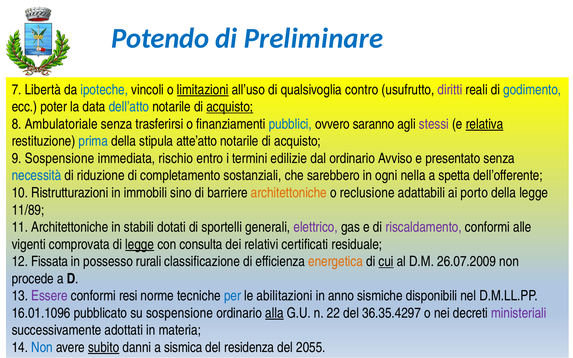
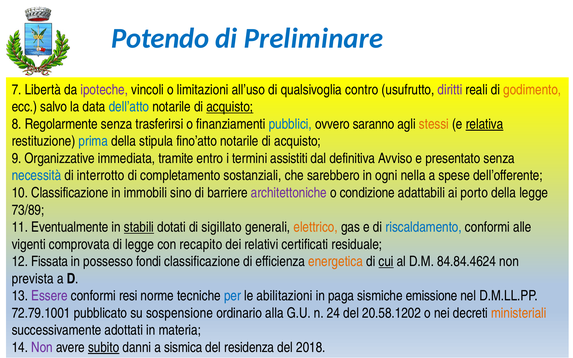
ipoteche colour: blue -> purple
limitazioni underline: present -> none
godimento colour: blue -> orange
poter: poter -> salvo
Ambulatoriale: Ambulatoriale -> Regolarmente
stessi colour: purple -> orange
atte’atto: atte’atto -> fino’atto
9 Sospensione: Sospensione -> Organizzative
rischio: rischio -> tramite
edilizie: edilizie -> assistiti
dal ordinario: ordinario -> definitiva
riduzione: riduzione -> interrotto
spetta: spetta -> spese
10 Ristrutturazioni: Ristrutturazioni -> Classificazione
architettoniche at (289, 193) colour: orange -> purple
reclusione: reclusione -> condizione
11/89: 11/89 -> 73/89
11 Architettoniche: Architettoniche -> Eventualmente
stabili underline: none -> present
sportelli: sportelli -> sigillato
elettrico colour: purple -> orange
riscaldamento colour: purple -> blue
legge at (140, 244) underline: present -> none
consulta: consulta -> recapito
rurali: rurali -> fondi
26.07.2009: 26.07.2009 -> 84.84.4624
procede: procede -> prevista
anno: anno -> paga
disponibili: disponibili -> emissione
16.01.1096: 16.01.1096 -> 72.79.1001
alla underline: present -> none
22: 22 -> 24
36.35.4297: 36.35.4297 -> 20.58.1202
ministeriali colour: purple -> orange
Non at (42, 348) colour: blue -> purple
2055: 2055 -> 2018
